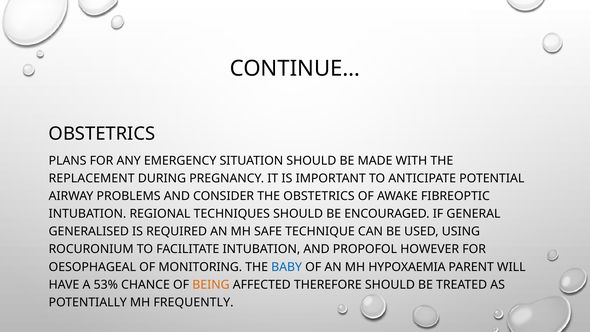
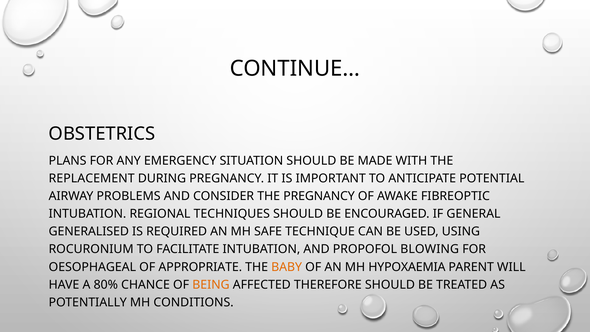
THE OBSTETRICS: OBSTETRICS -> PREGNANCY
HOWEVER: HOWEVER -> BLOWING
MONITORING: MONITORING -> APPROPRIATE
BABY colour: blue -> orange
53%: 53% -> 80%
FREQUENTLY: FREQUENTLY -> CONDITIONS
